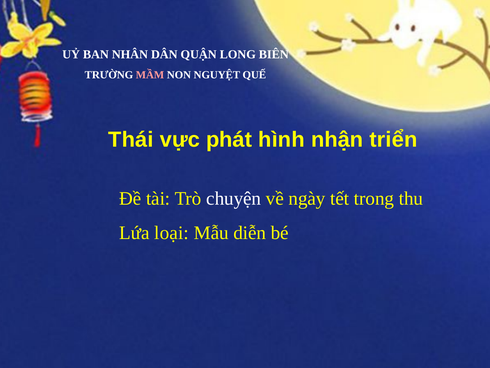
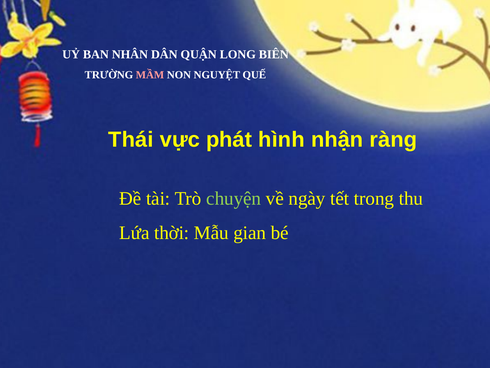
triển: triển -> ràng
chuyện colour: white -> light green
loại: loại -> thời
diễn: diễn -> gian
